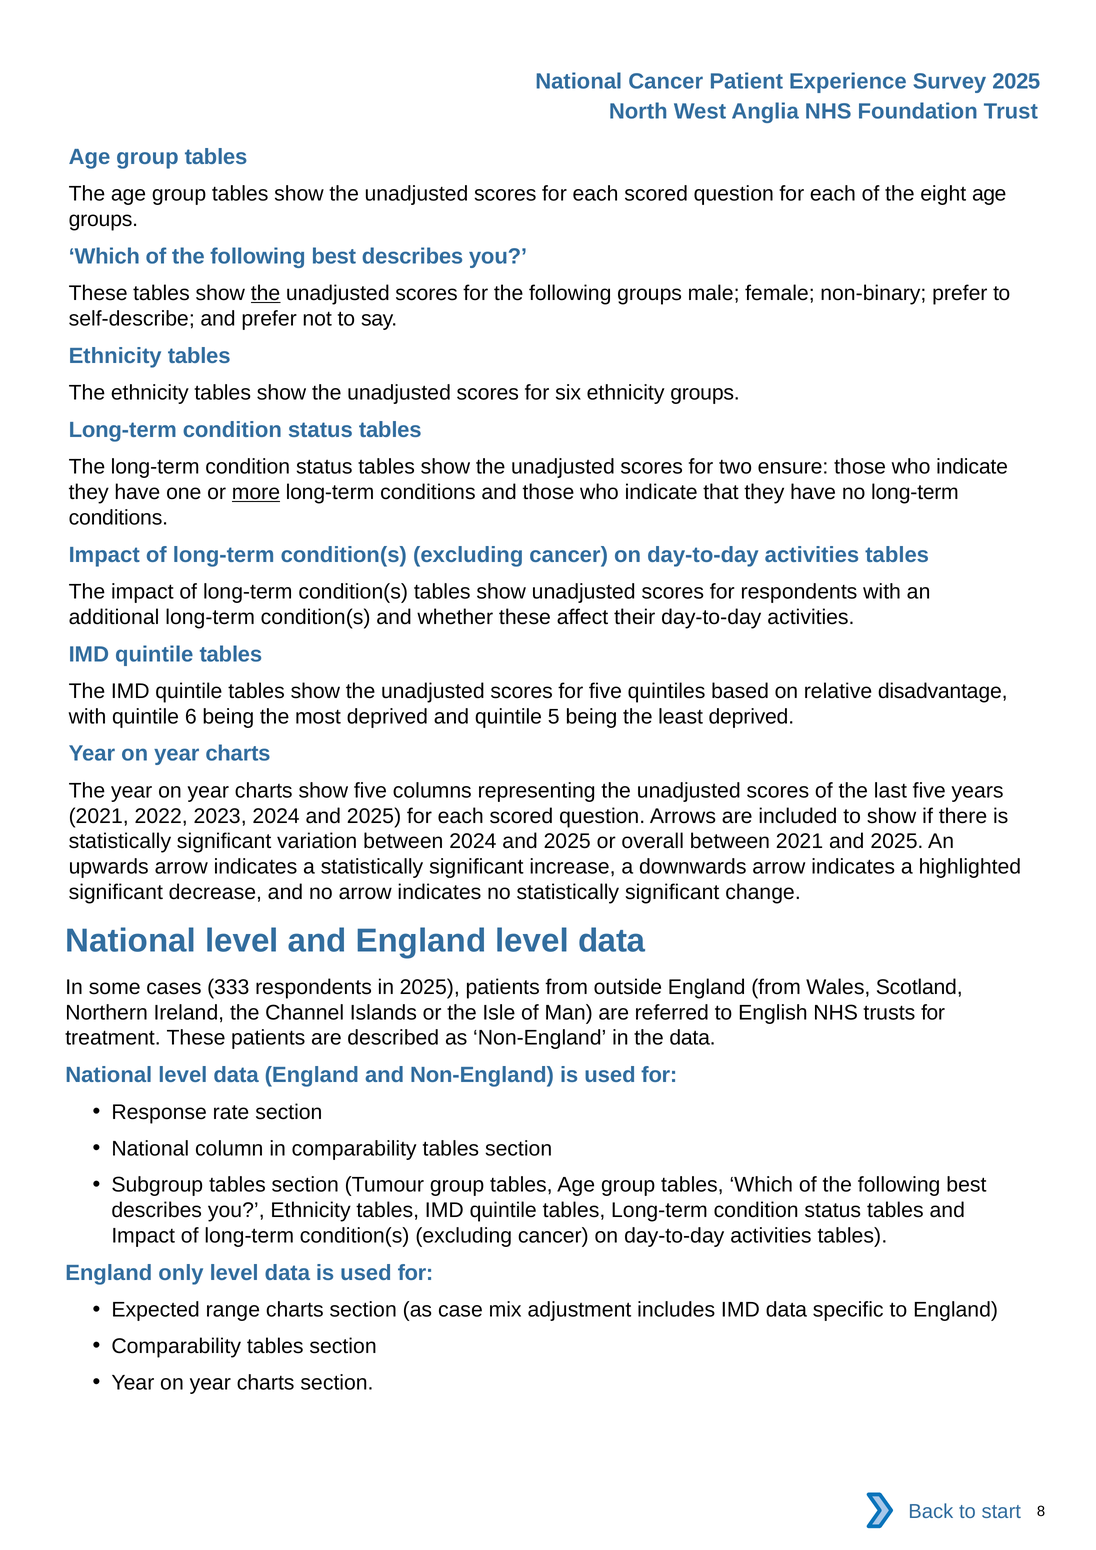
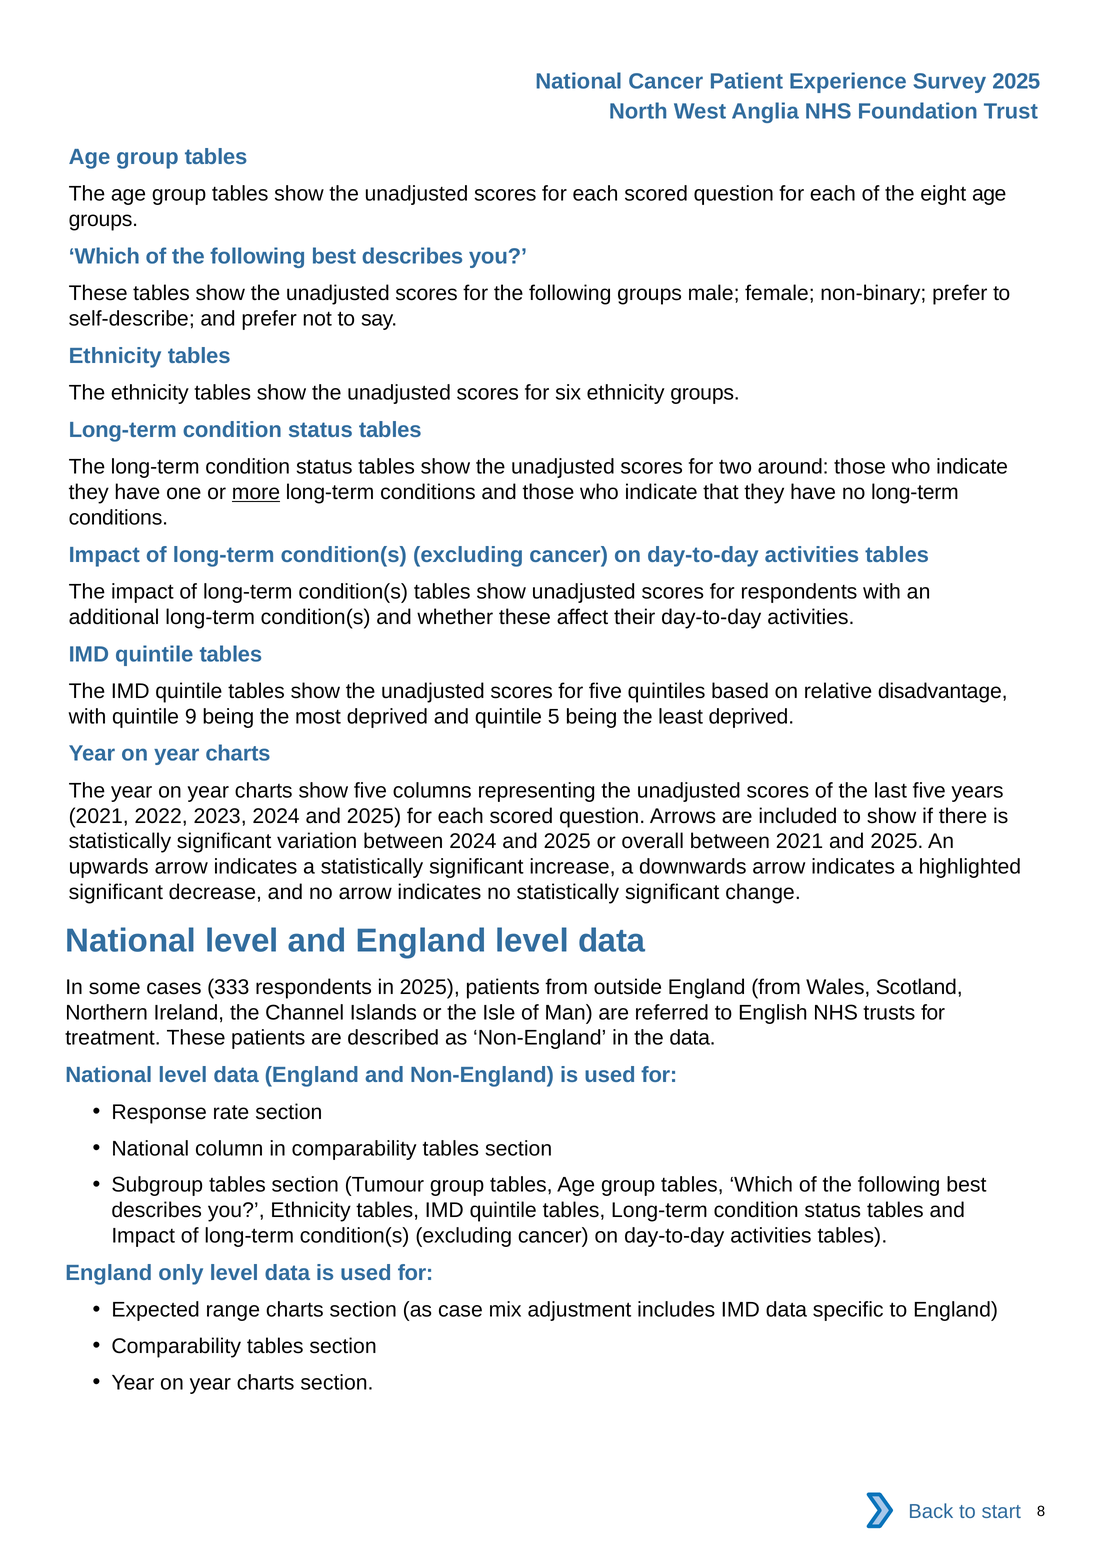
the at (266, 294) underline: present -> none
ensure: ensure -> around
6: 6 -> 9
